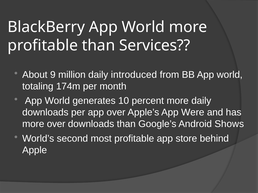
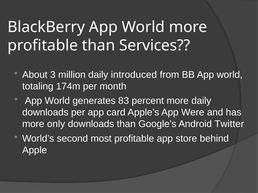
9: 9 -> 3
10: 10 -> 83
app over: over -> card
more over: over -> only
Shows: Shows -> Twitter
